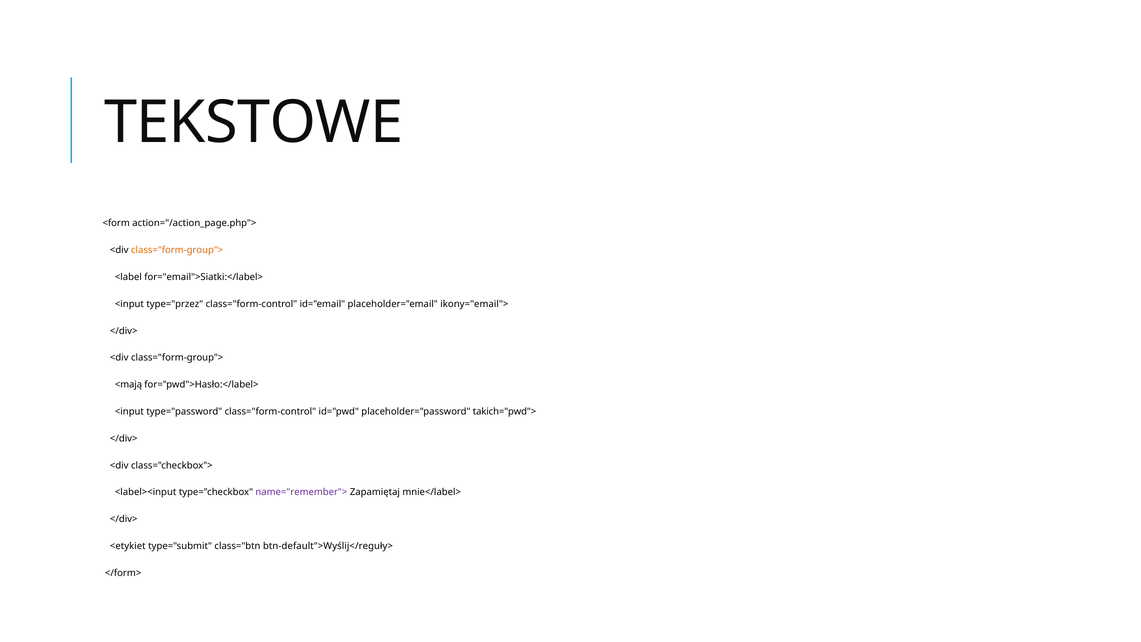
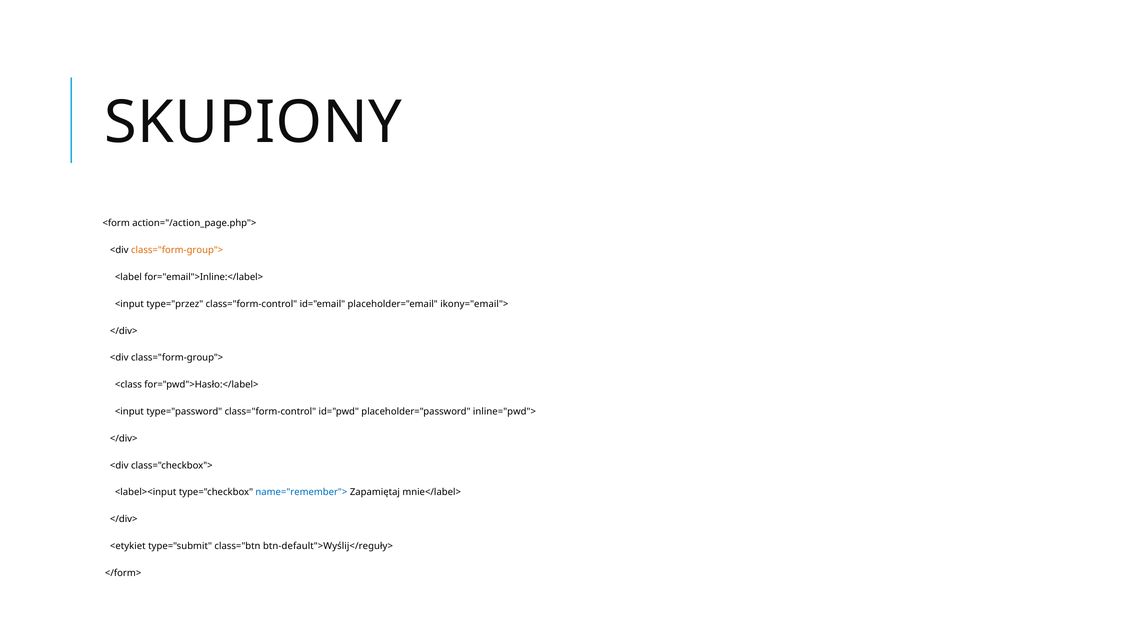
TEKSTOWE: TEKSTOWE -> SKUPIONY
for="email">Siatki:</label>: for="email">Siatki:</label> -> for="email">Inline:</label>
<mają: <mają -> <class
takich="pwd">: takich="pwd"> -> inline="pwd">
name="remember"> colour: purple -> blue
